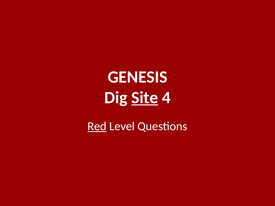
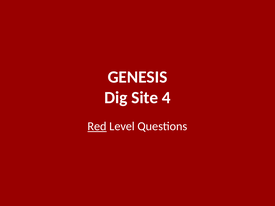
Site underline: present -> none
